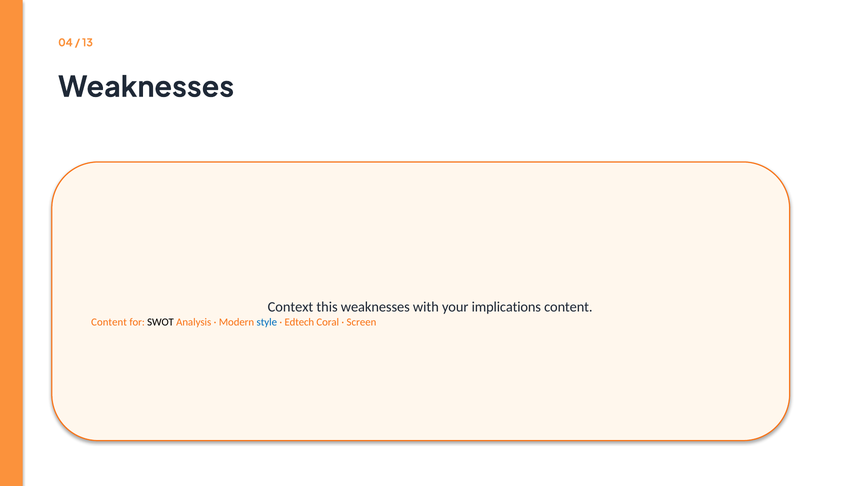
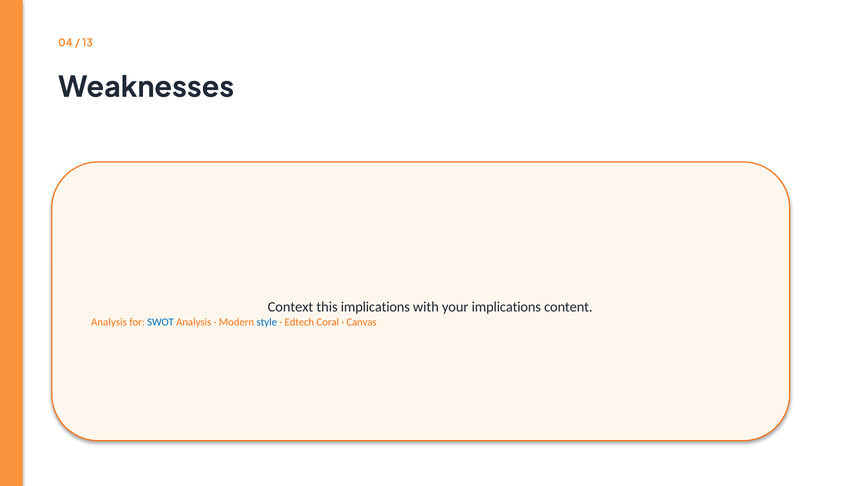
this weaknesses: weaknesses -> implications
Content at (109, 322): Content -> Analysis
SWOT colour: black -> blue
Screen: Screen -> Canvas
